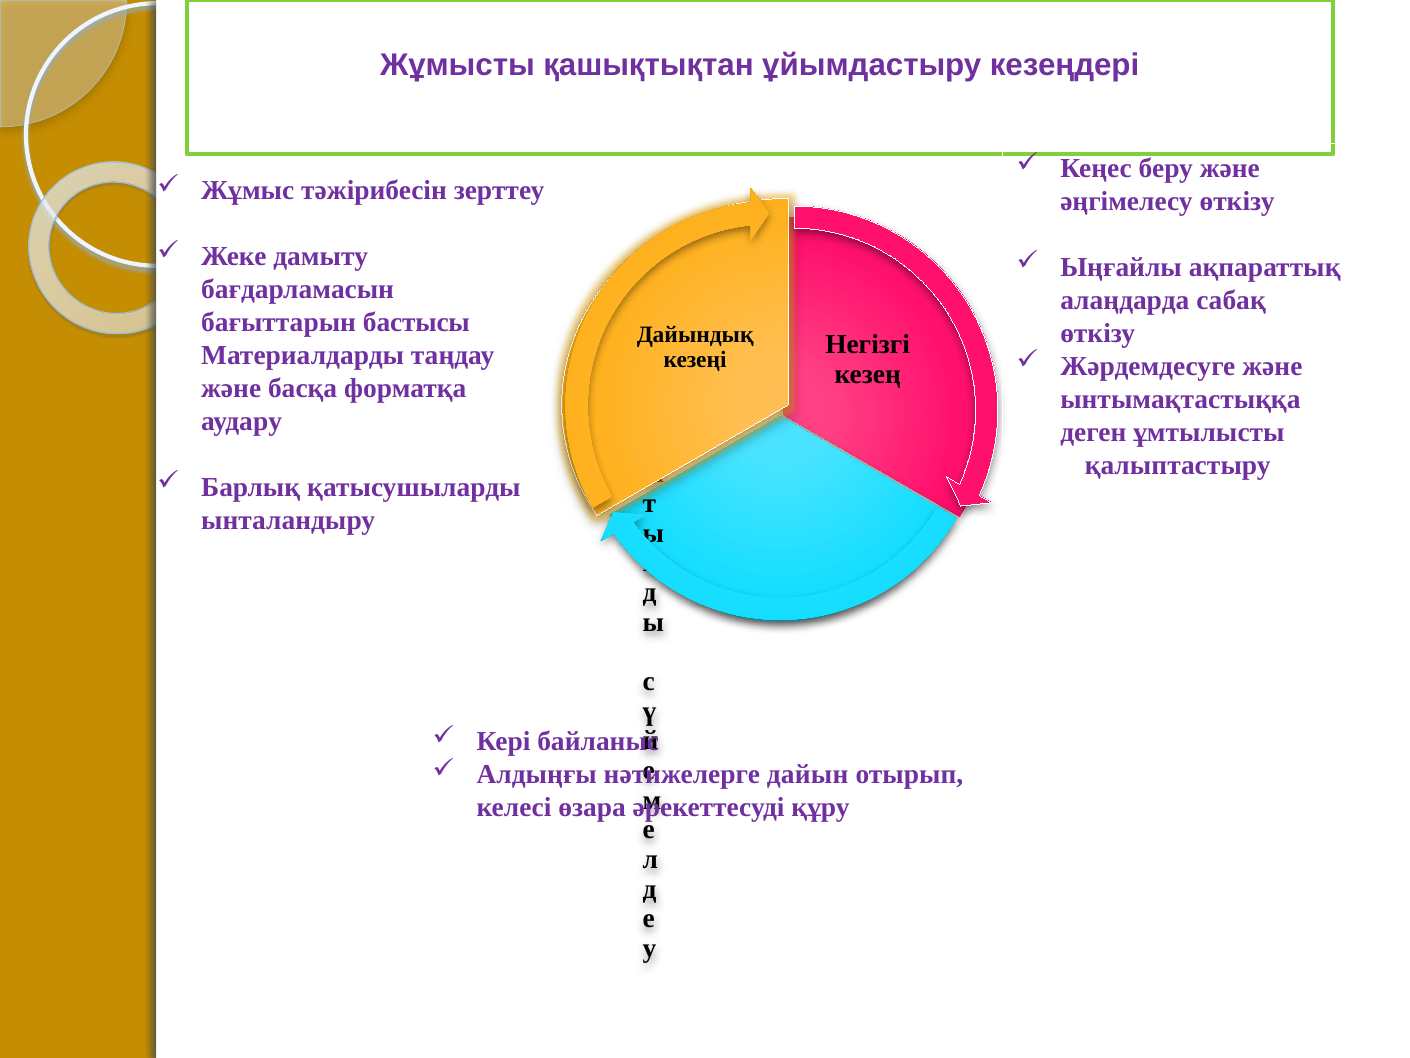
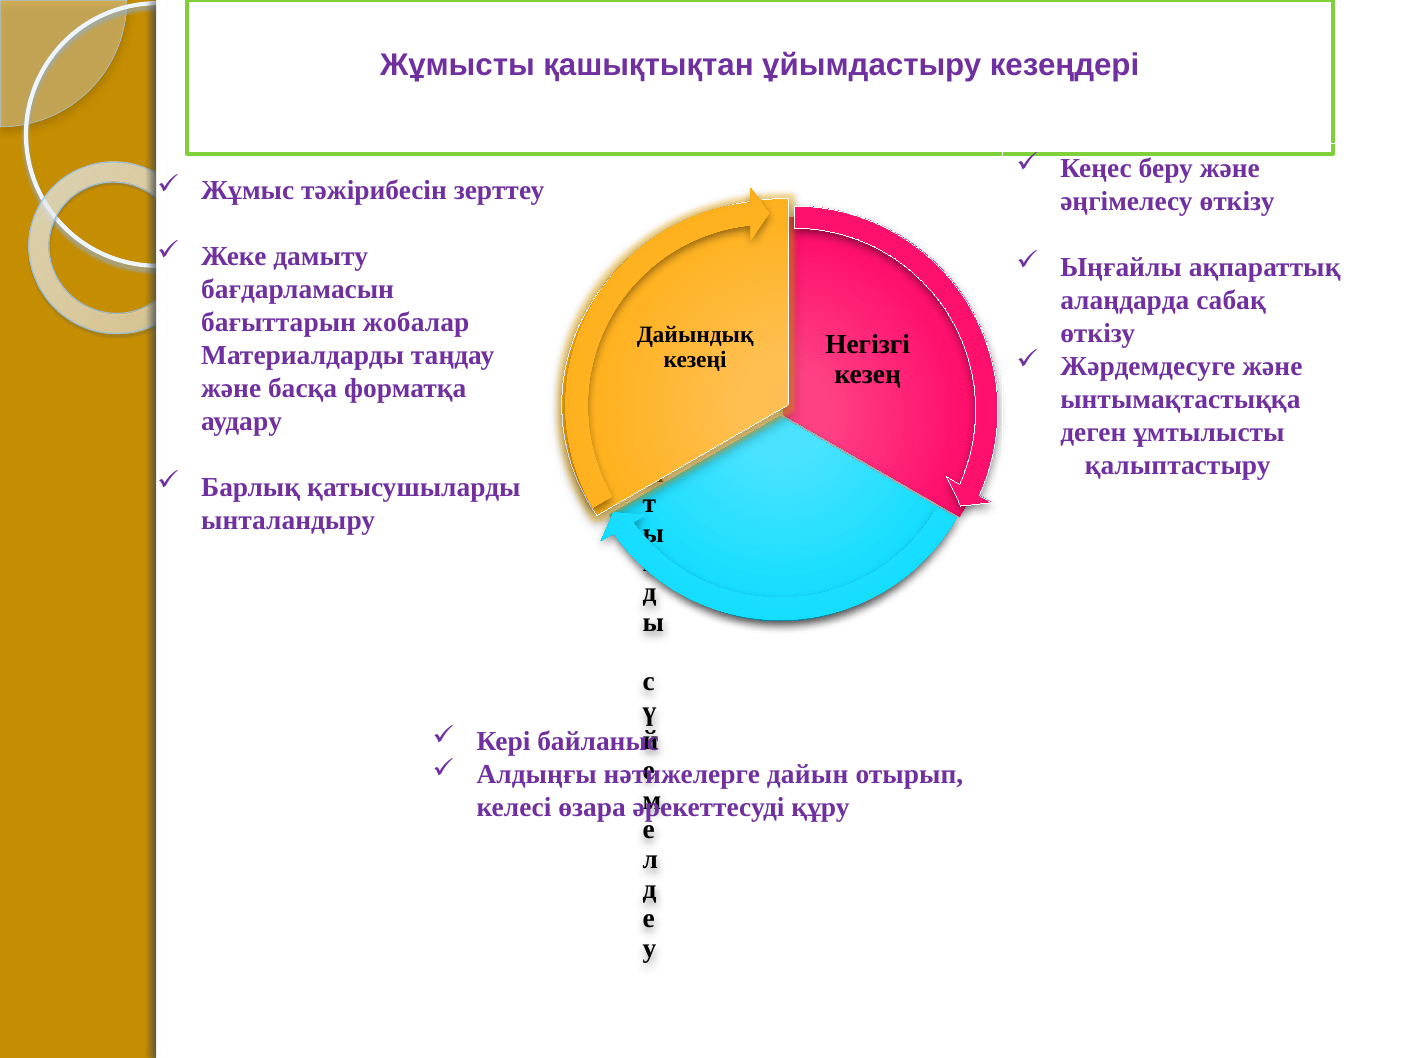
бастысы: бастысы -> жобалар
